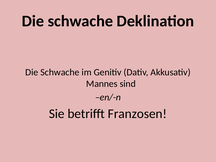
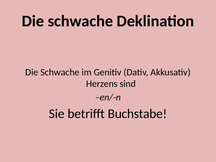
Mannes: Mannes -> Herzens
Franzosen: Franzosen -> Buchstabe
